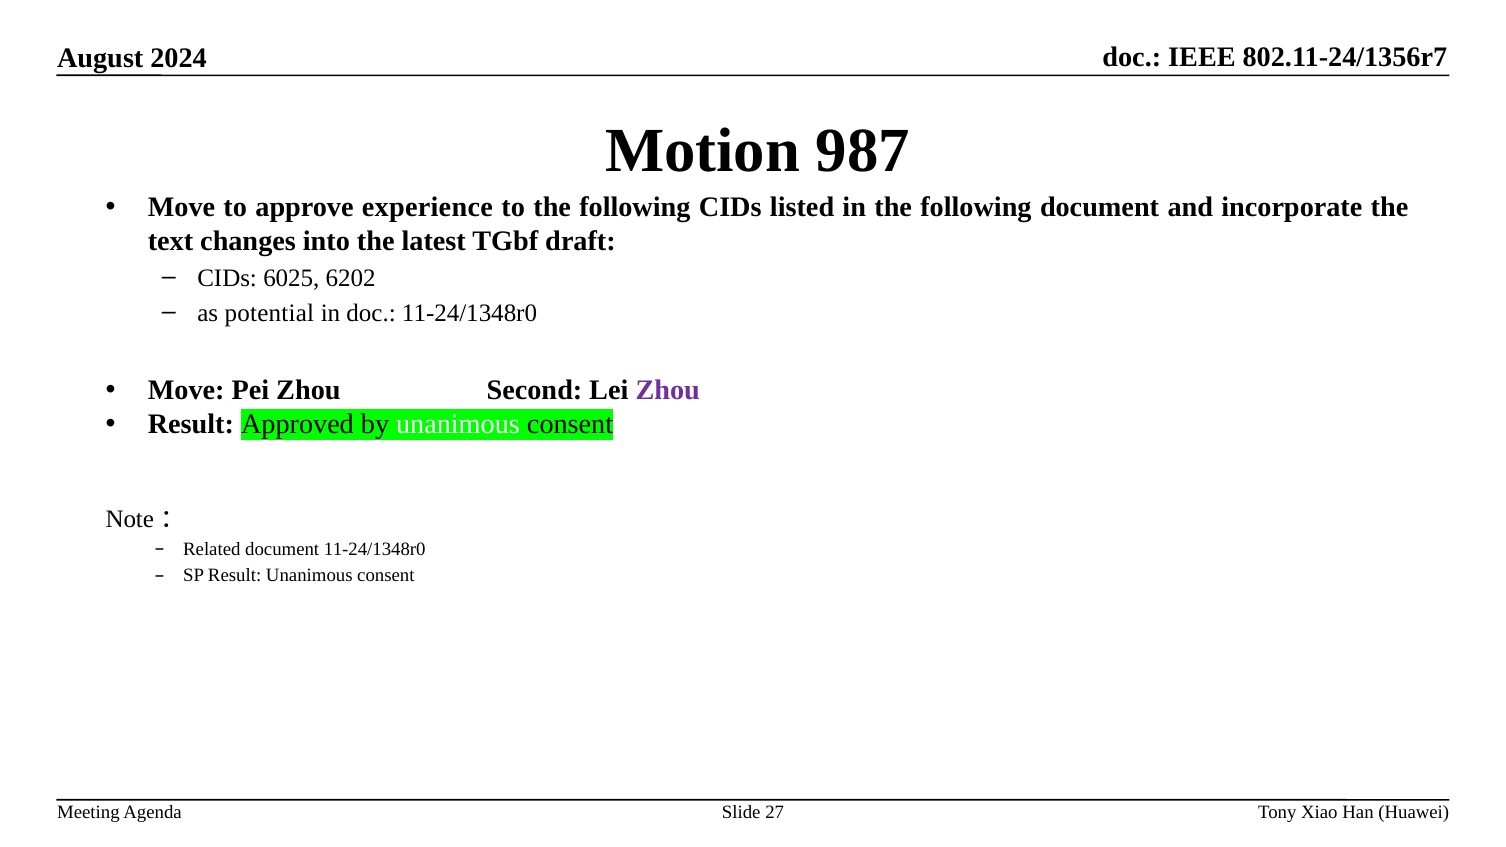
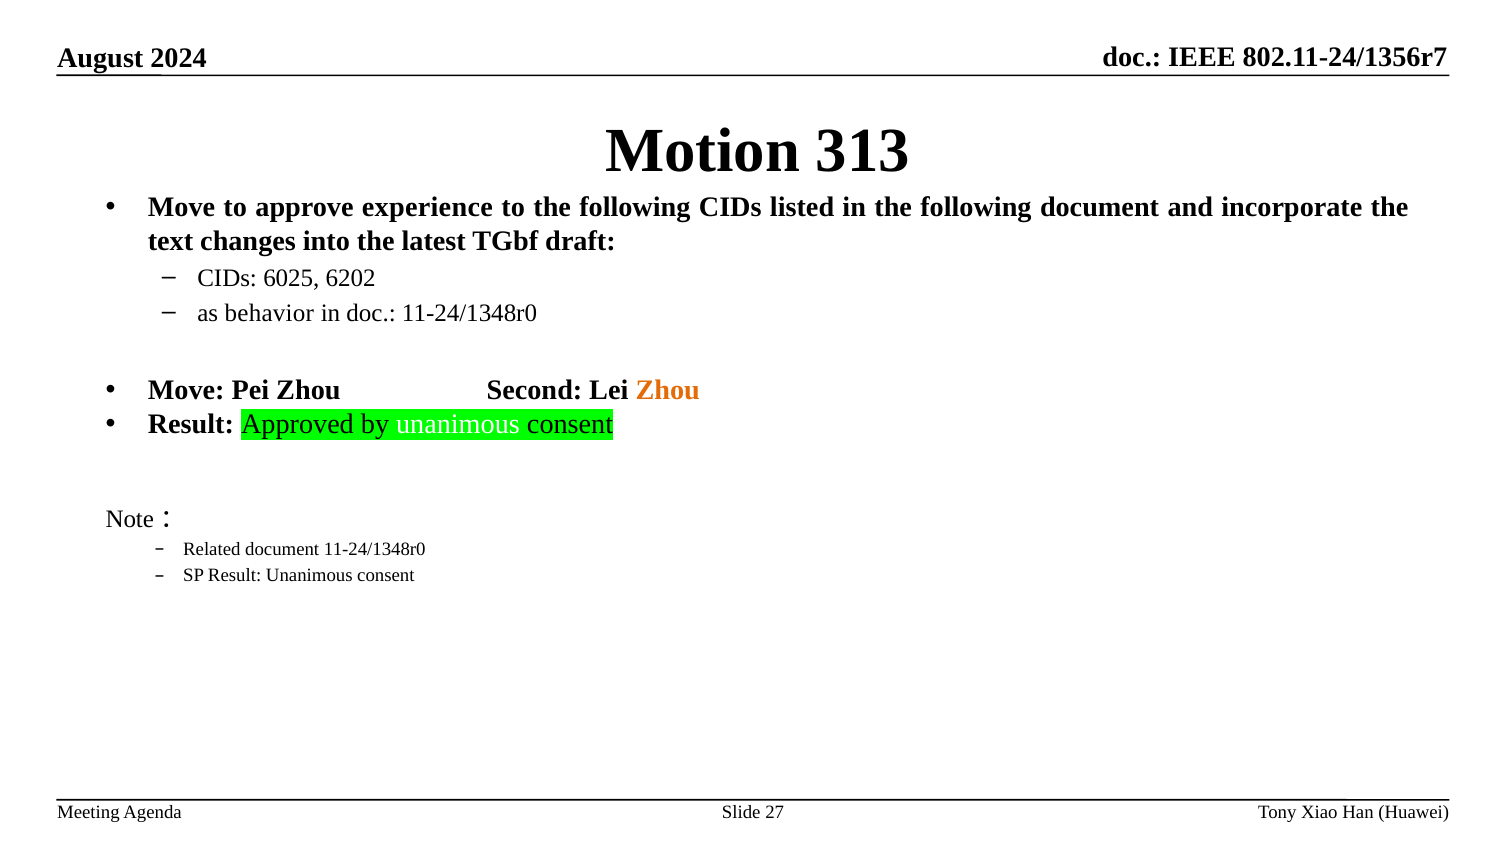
987: 987 -> 313
potential: potential -> behavior
Zhou at (668, 390) colour: purple -> orange
